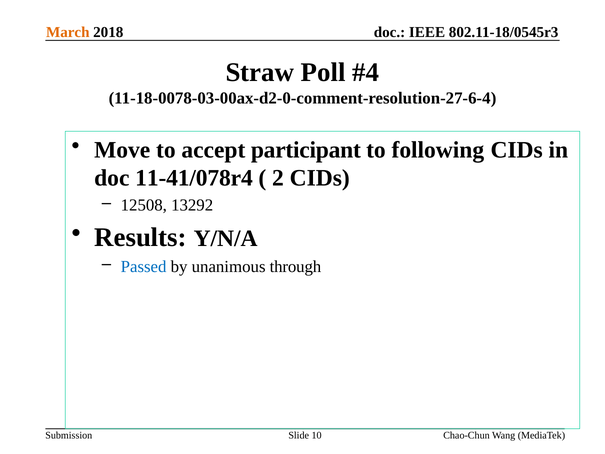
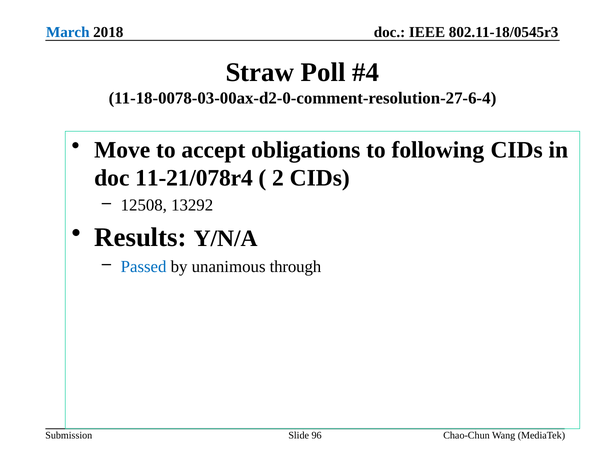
March colour: orange -> blue
participant: participant -> obligations
11-41/078r4: 11-41/078r4 -> 11-21/078r4
10: 10 -> 96
